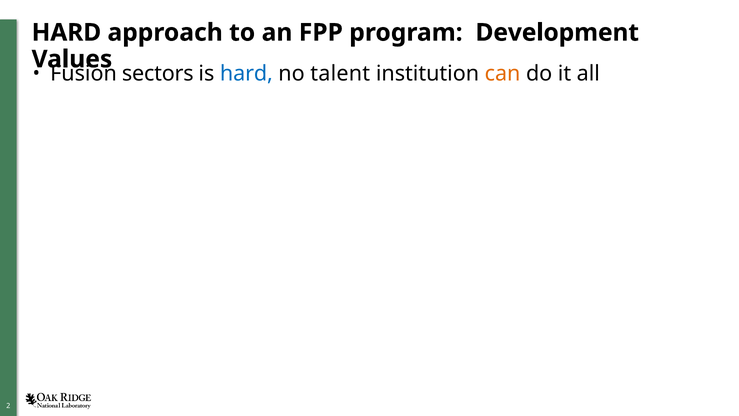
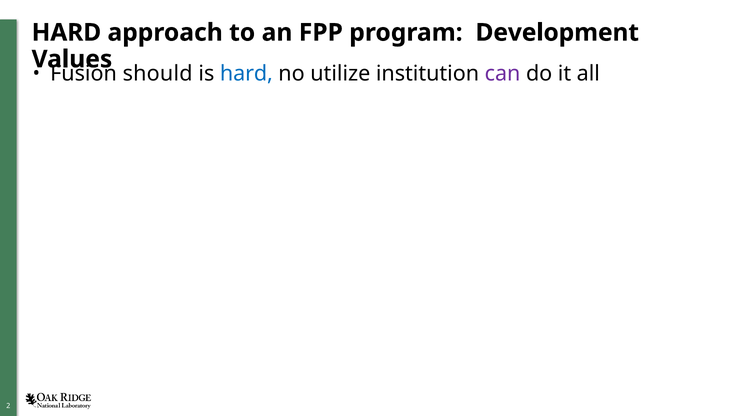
sectors: sectors -> should
talent: talent -> utilize
can colour: orange -> purple
